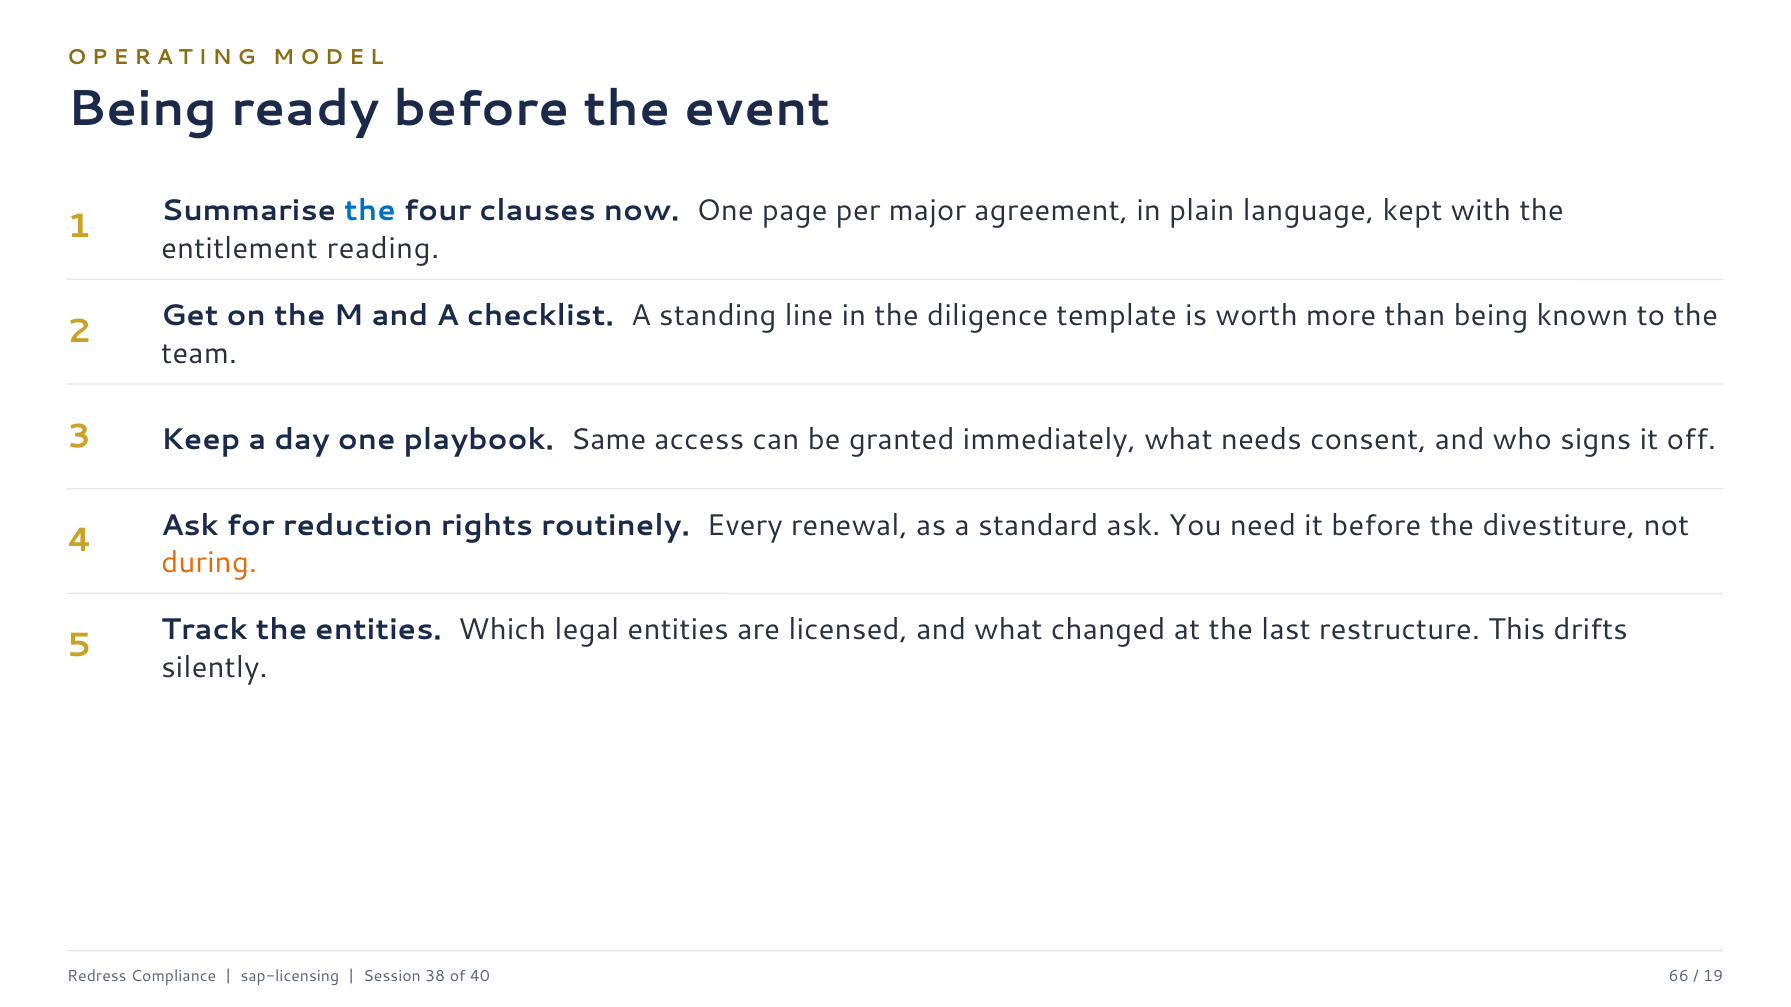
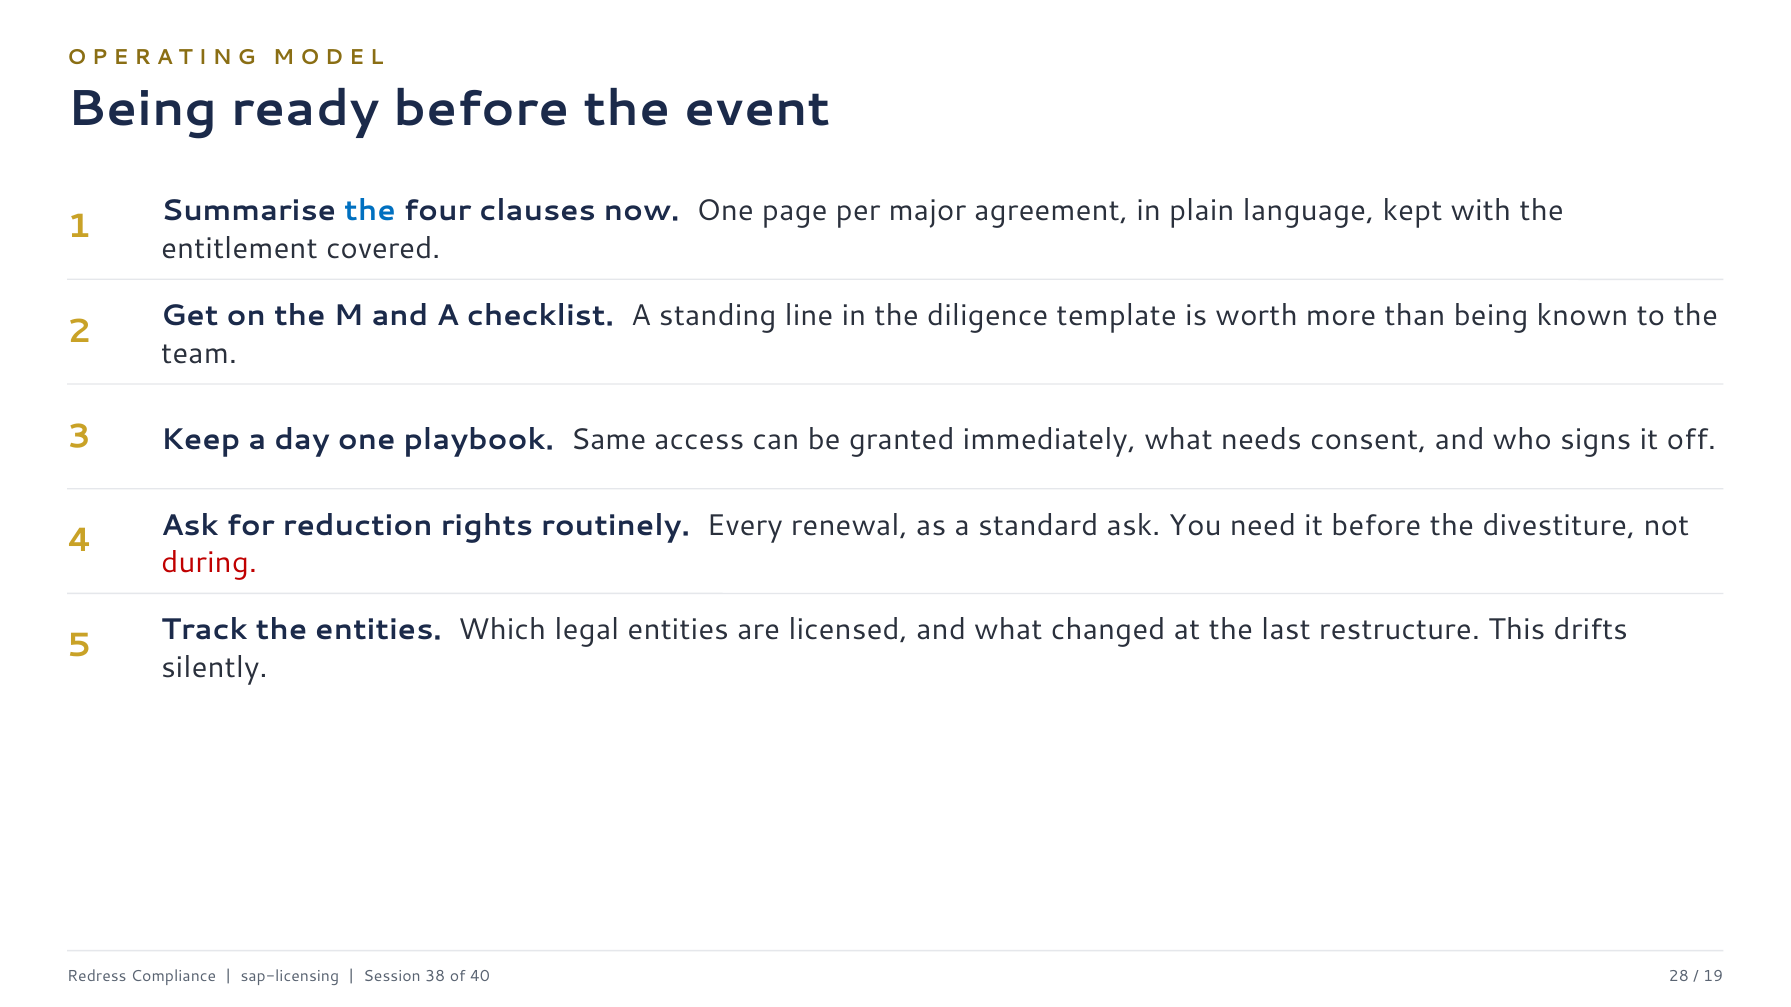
reading: reading -> covered
during colour: orange -> red
66: 66 -> 28
